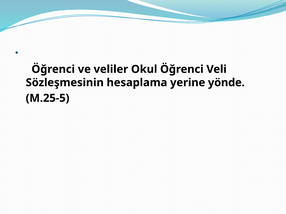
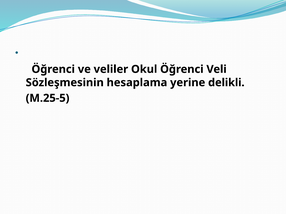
yönde: yönde -> delikli
